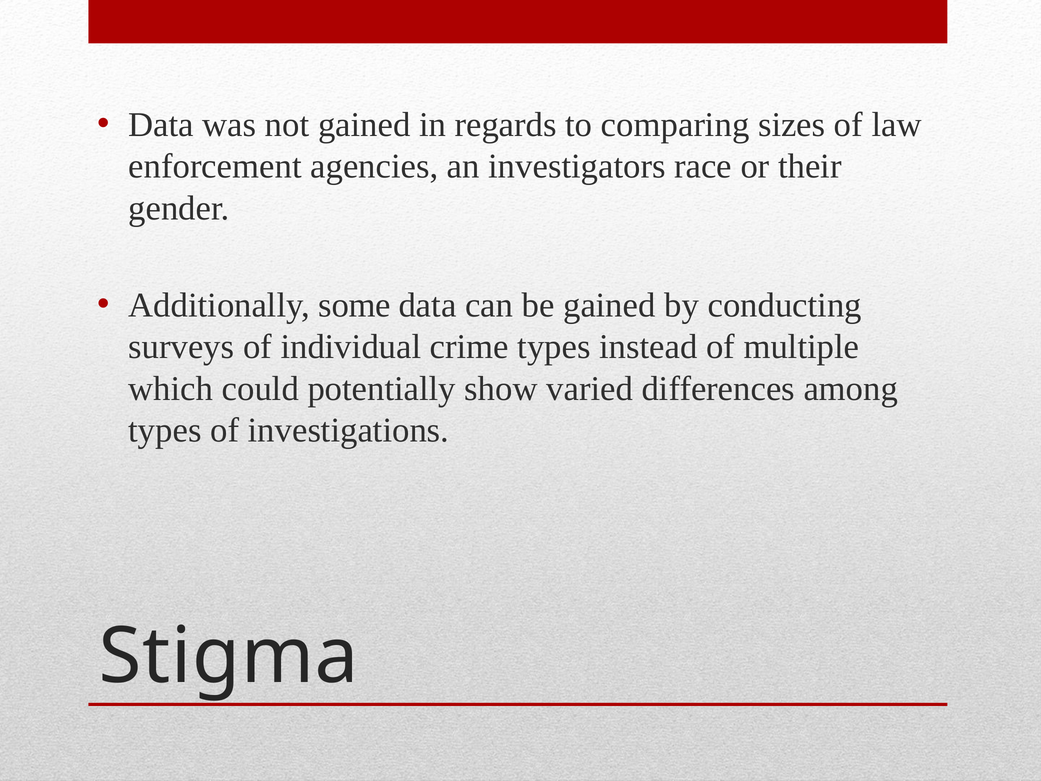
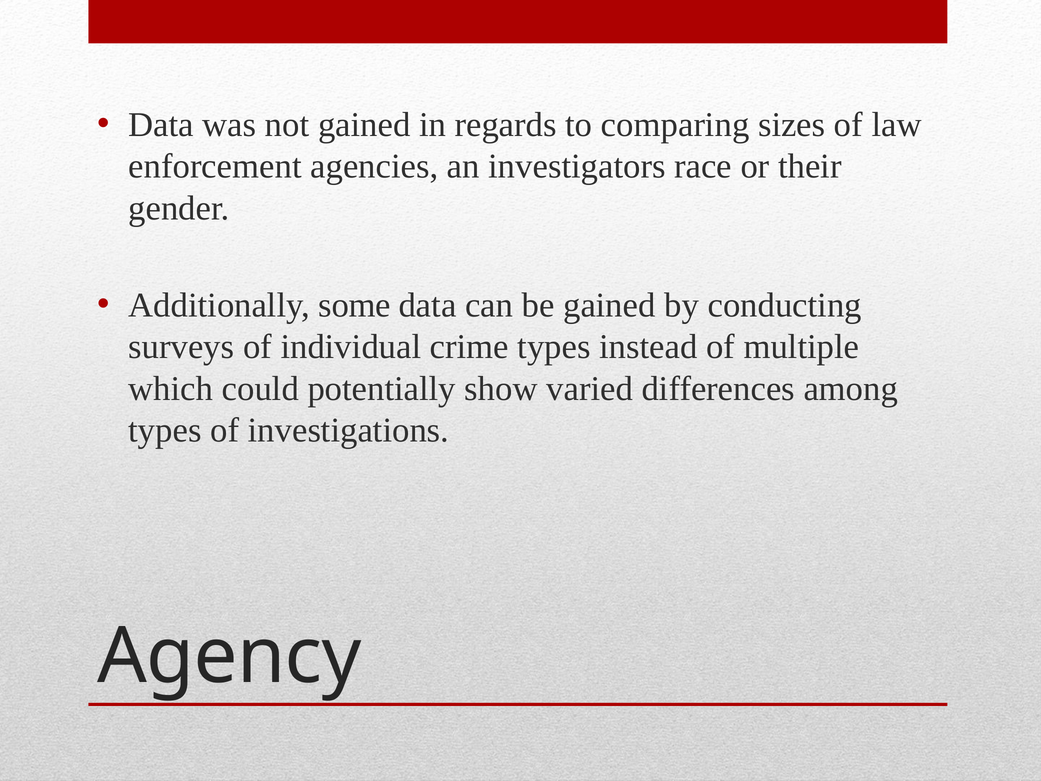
Stigma: Stigma -> Agency
